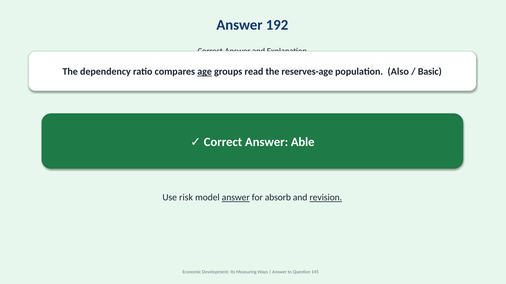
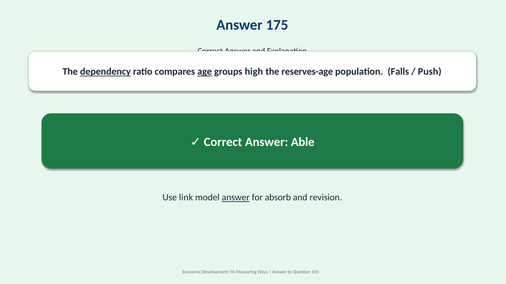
192: 192 -> 175
dependency underline: none -> present
read: read -> high
Also: Also -> Falls
Basic: Basic -> Push
risk: risk -> link
revision underline: present -> none
